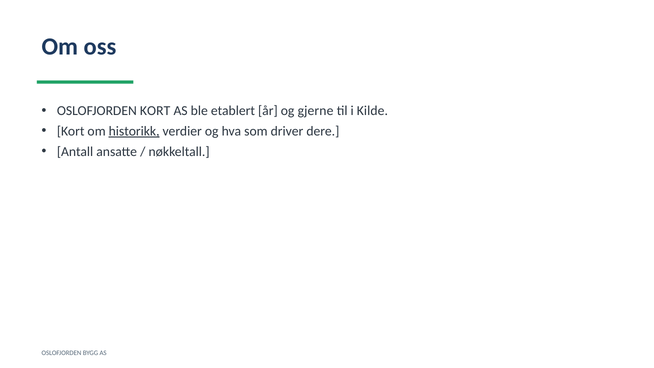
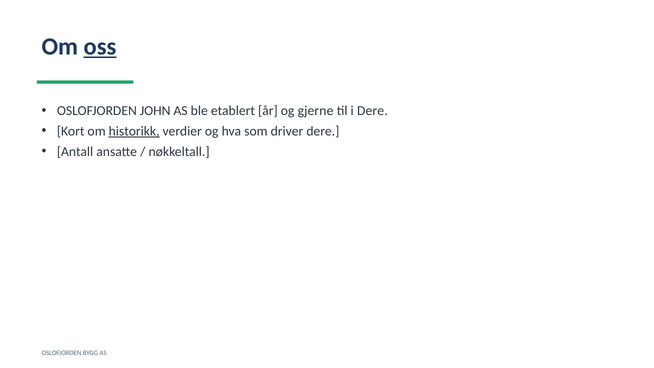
oss underline: none -> present
OSLOFJORDEN KORT: KORT -> JOHN
i Kilde: Kilde -> Dere
